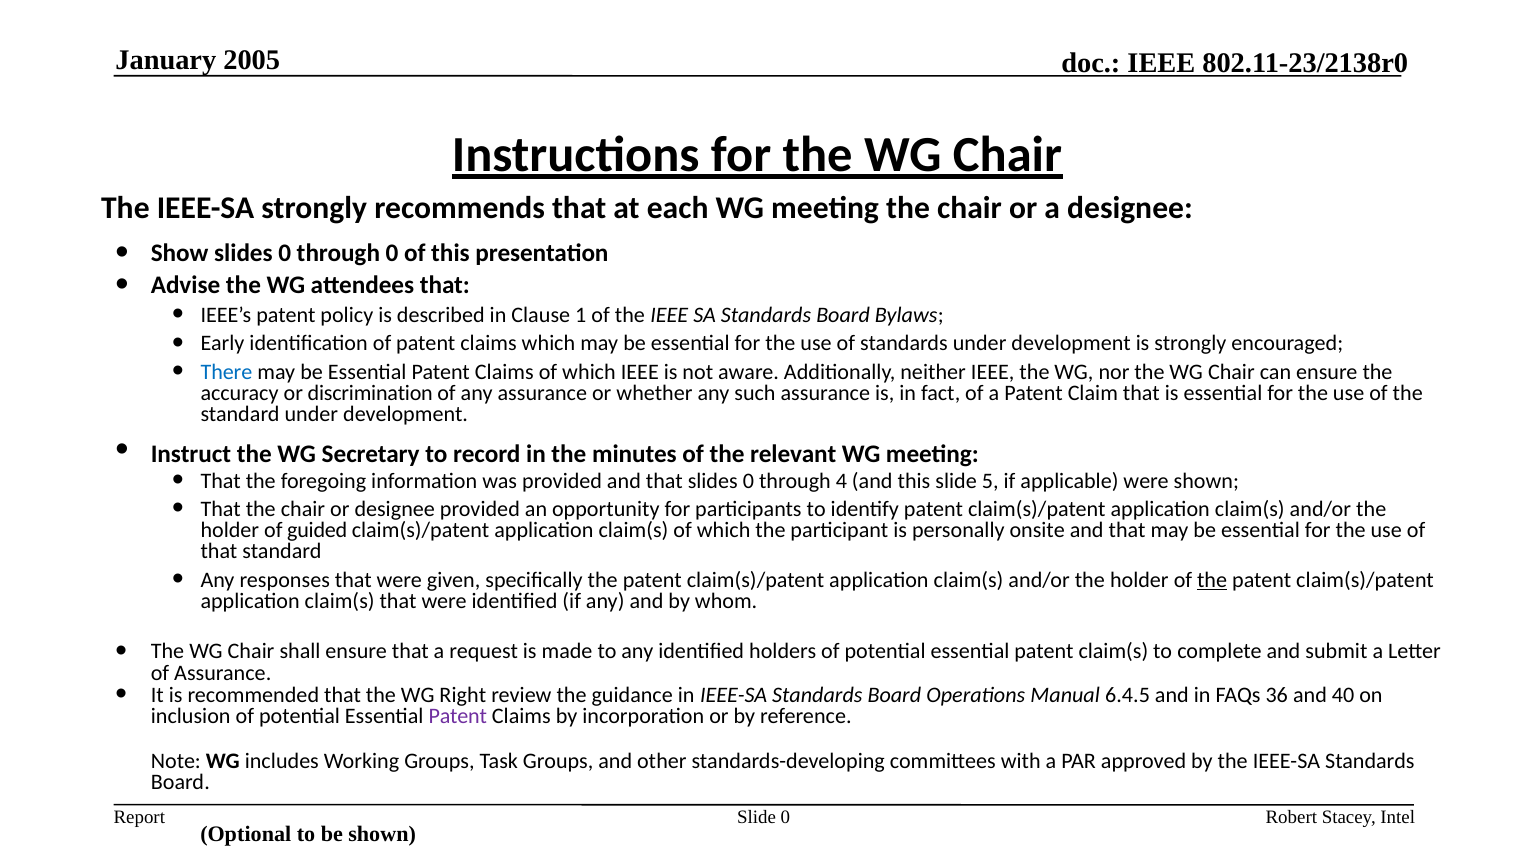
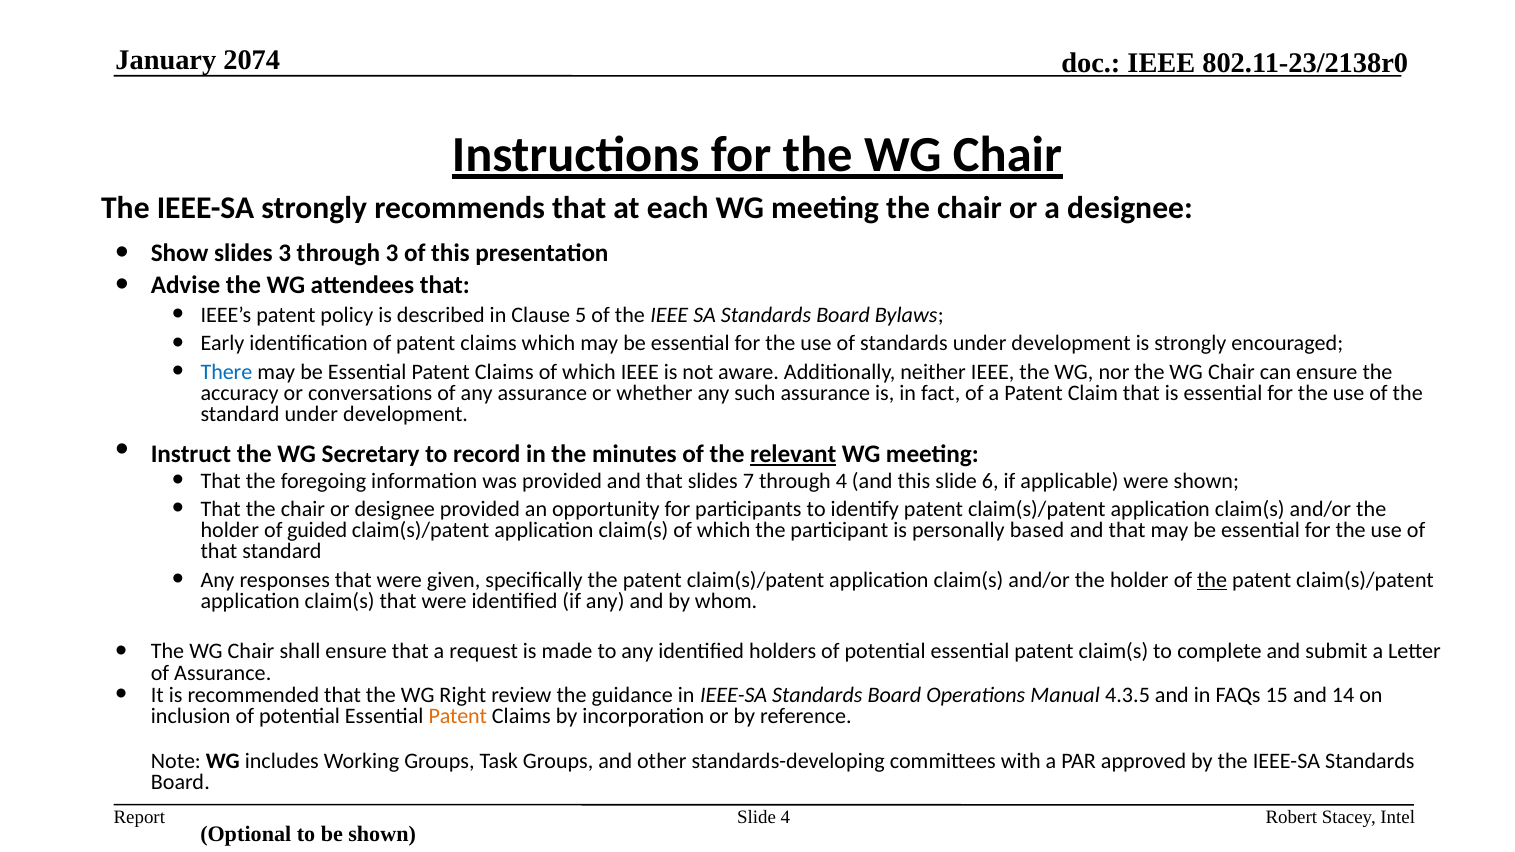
2005: 2005 -> 2074
Show slides 0: 0 -> 3
through 0: 0 -> 3
1: 1 -> 5
discrimination: discrimination -> conversations
relevant underline: none -> present
that slides 0: 0 -> 7
5: 5 -> 6
onsite: onsite -> based
6.4.5: 6.4.5 -> 4.3.5
36: 36 -> 15
40: 40 -> 14
Patent at (458, 716) colour: purple -> orange
Slide 0: 0 -> 4
